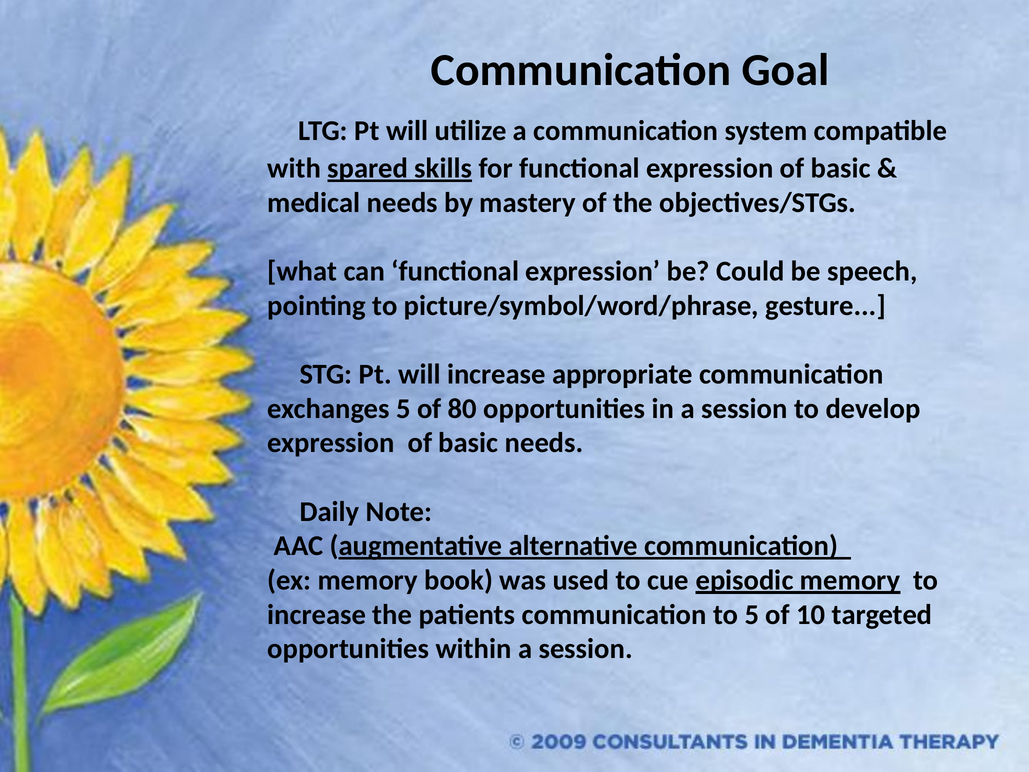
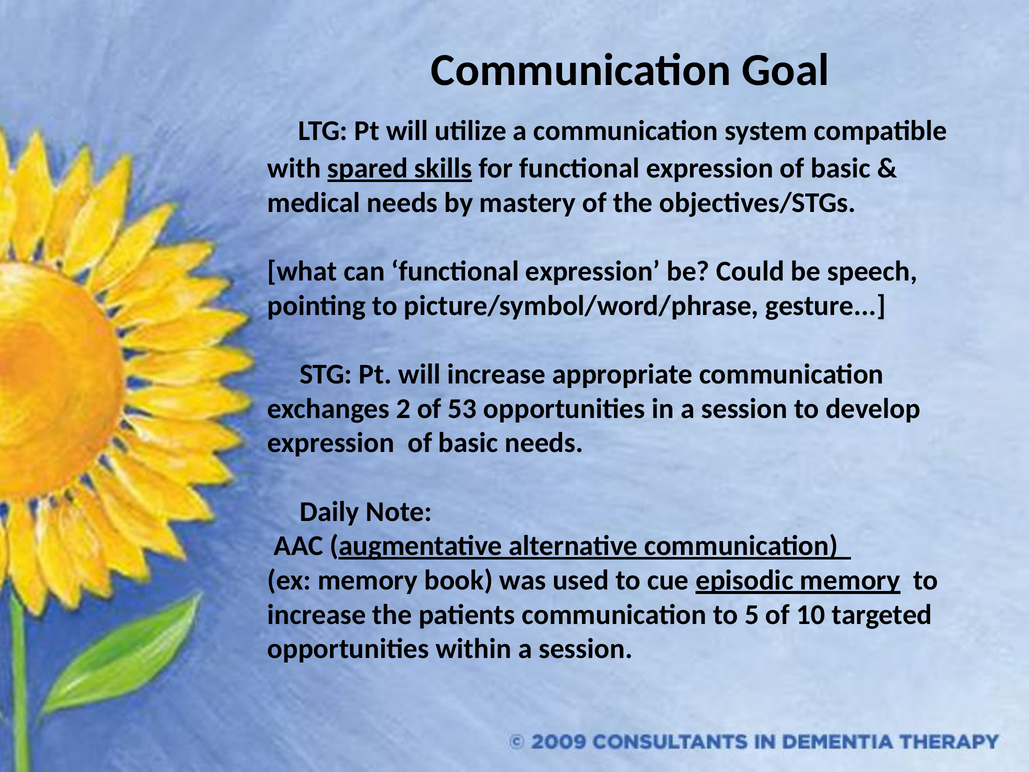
exchanges 5: 5 -> 2
80: 80 -> 53
